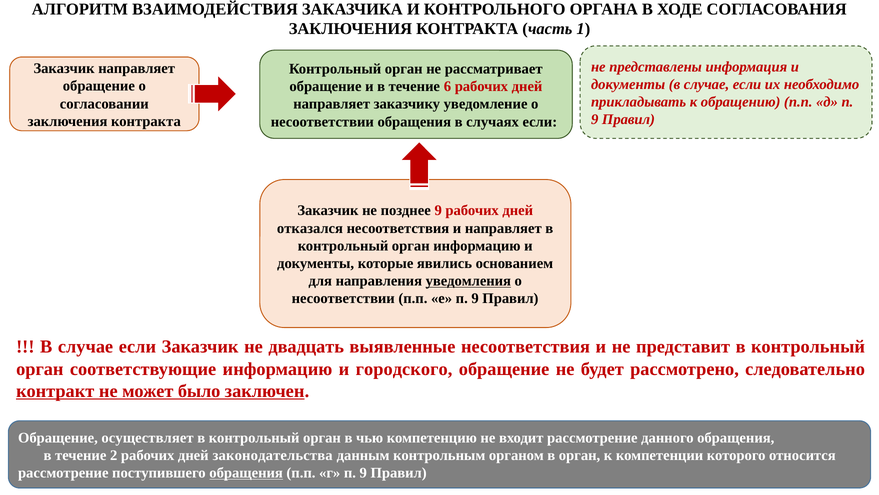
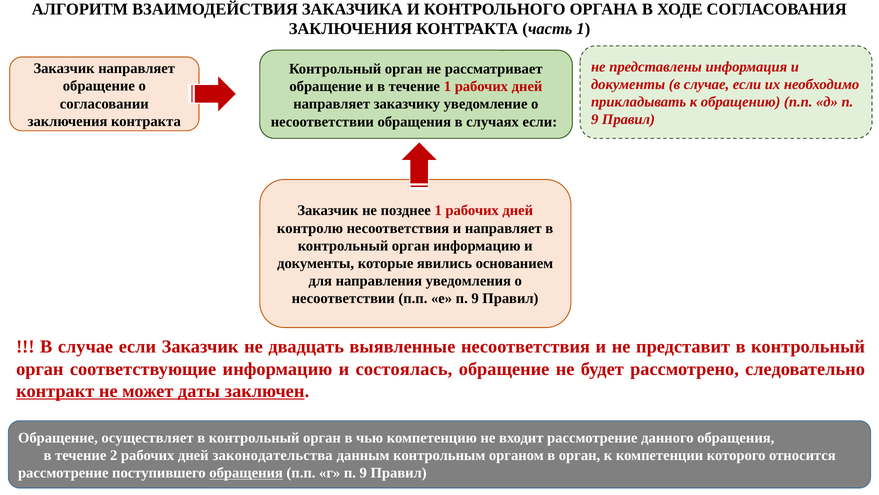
течение 6: 6 -> 1
позднее 9: 9 -> 1
отказался: отказался -> контролю
уведомления underline: present -> none
городского: городского -> состоялась
было: было -> даты
